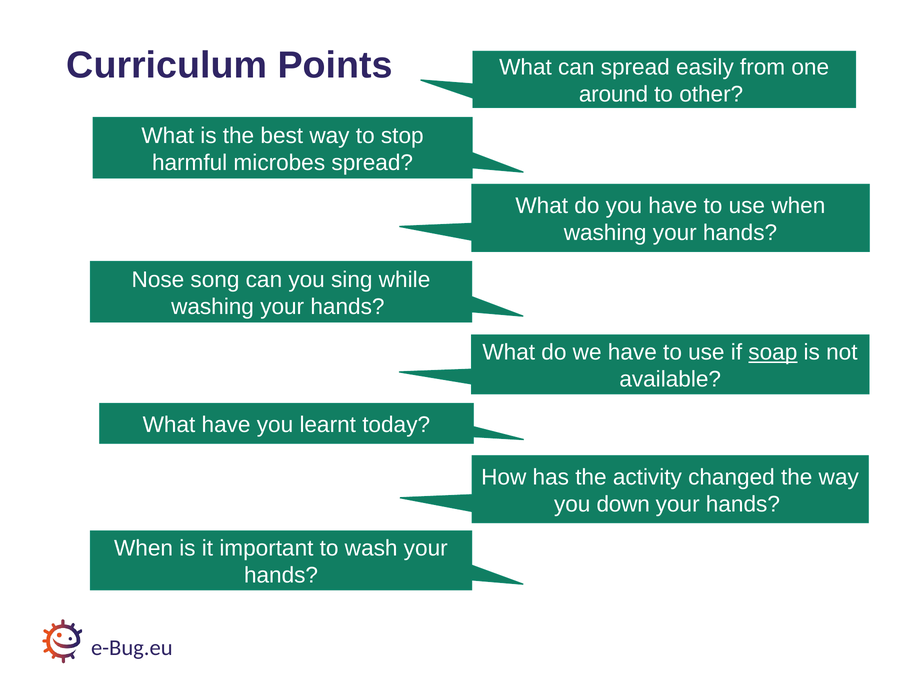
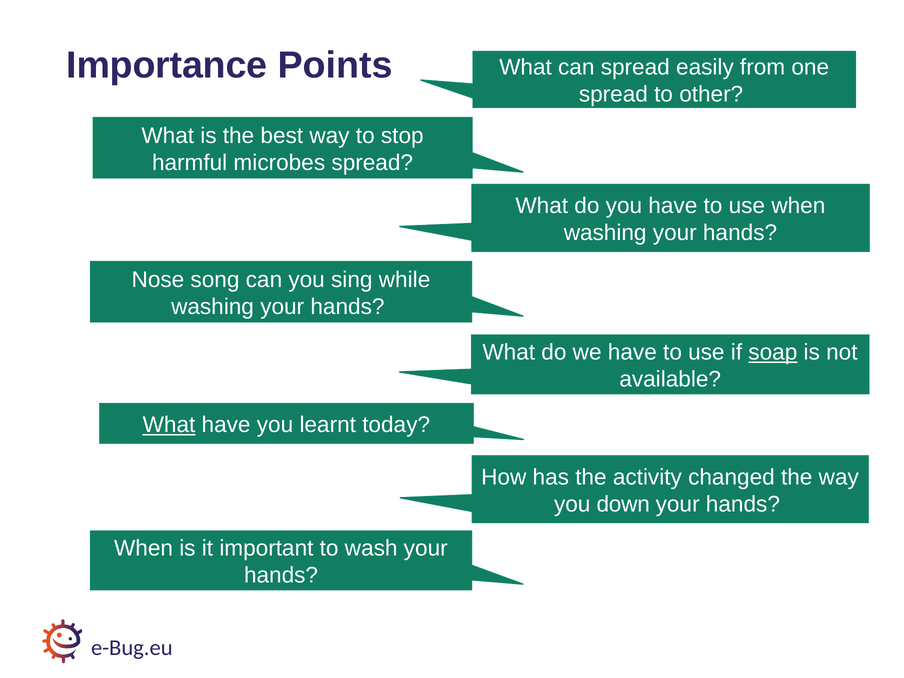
Curriculum: Curriculum -> Importance
around at (614, 95): around -> spread
What at (169, 425) underline: none -> present
